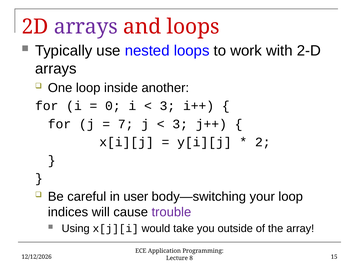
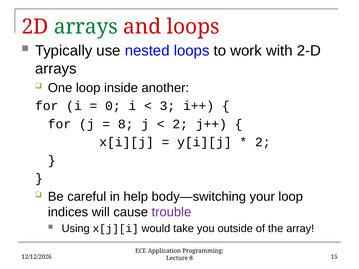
arrays at (86, 27) colour: purple -> green
7 at (126, 124): 7 -> 8
3 at (180, 124): 3 -> 2
user: user -> help
